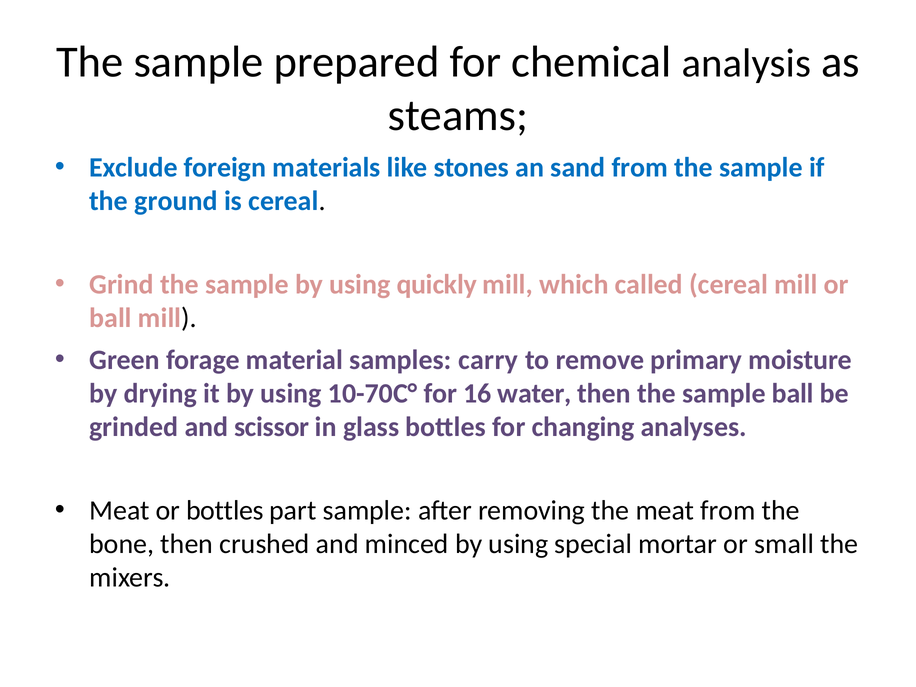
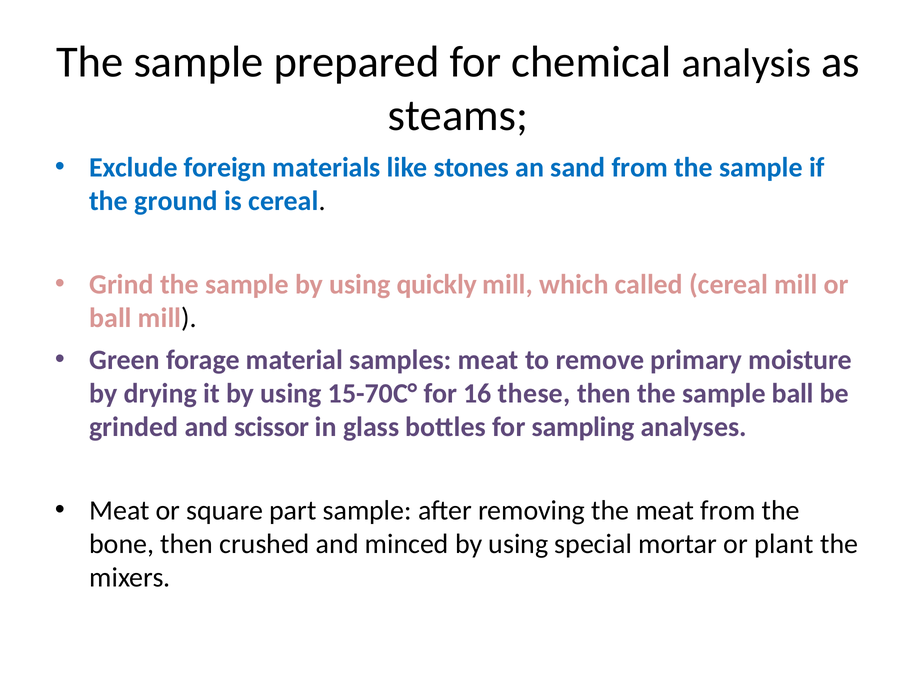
samples carry: carry -> meat
10-70C°: 10-70C° -> 15-70C°
water: water -> these
changing: changing -> sampling
or bottles: bottles -> square
small: small -> plant
